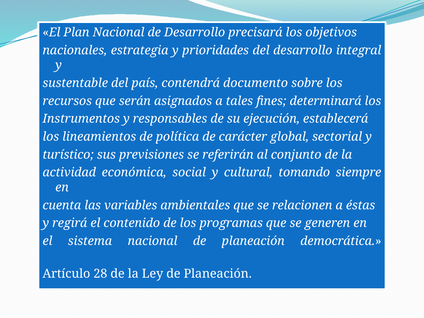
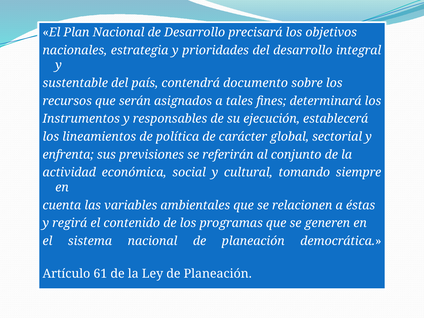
turístico: turístico -> enfrenta
28: 28 -> 61
